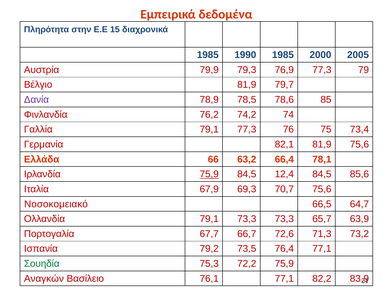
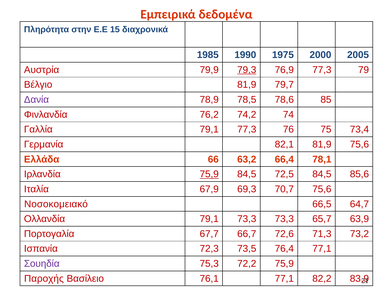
1990 1985: 1985 -> 1975
79,3 underline: none -> present
12,4: 12,4 -> 72,5
79,2: 79,2 -> 72,3
Σουηδία colour: green -> purple
Αναγκών: Αναγκών -> Παροχής
